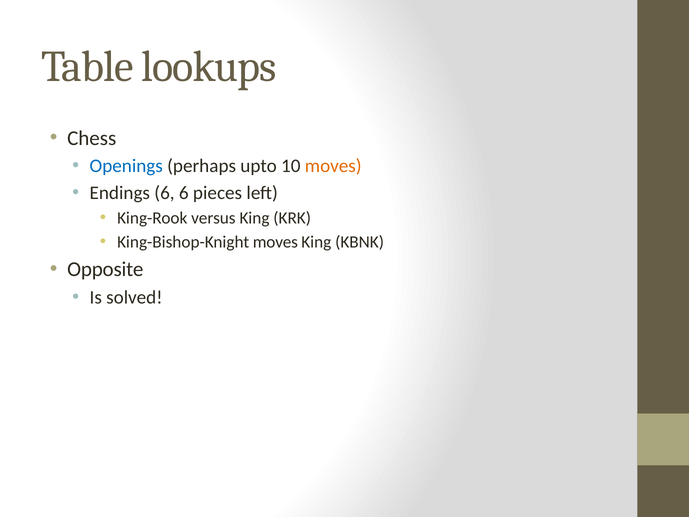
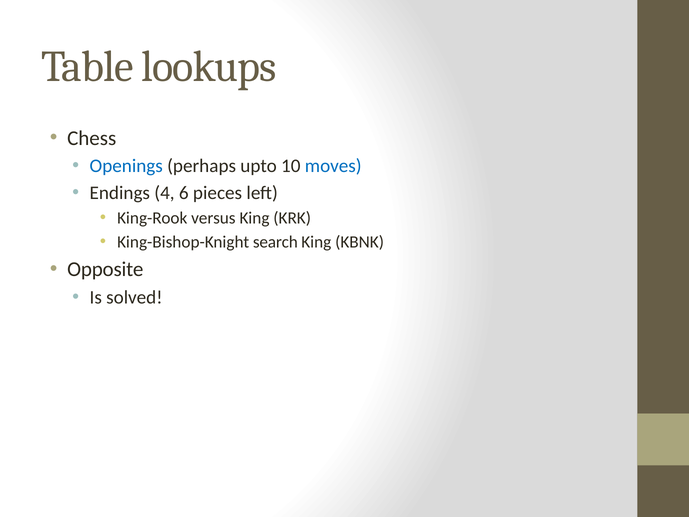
moves at (333, 166) colour: orange -> blue
Endings 6: 6 -> 4
King-Bishop-Knight moves: moves -> search
